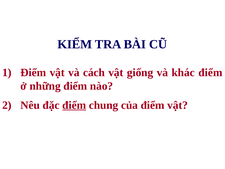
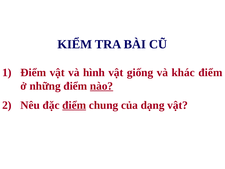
cách: cách -> hình
nào underline: none -> present
của điểm: điểm -> dạng
